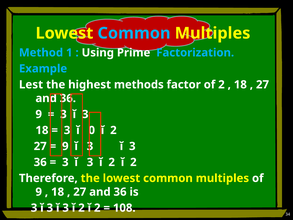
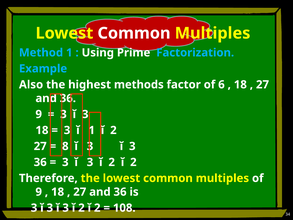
Common at (134, 33) colour: light blue -> white
Lest: Lest -> Also
of 2: 2 -> 6
ĭ 0: 0 -> 1
9 at (65, 146): 9 -> 8
